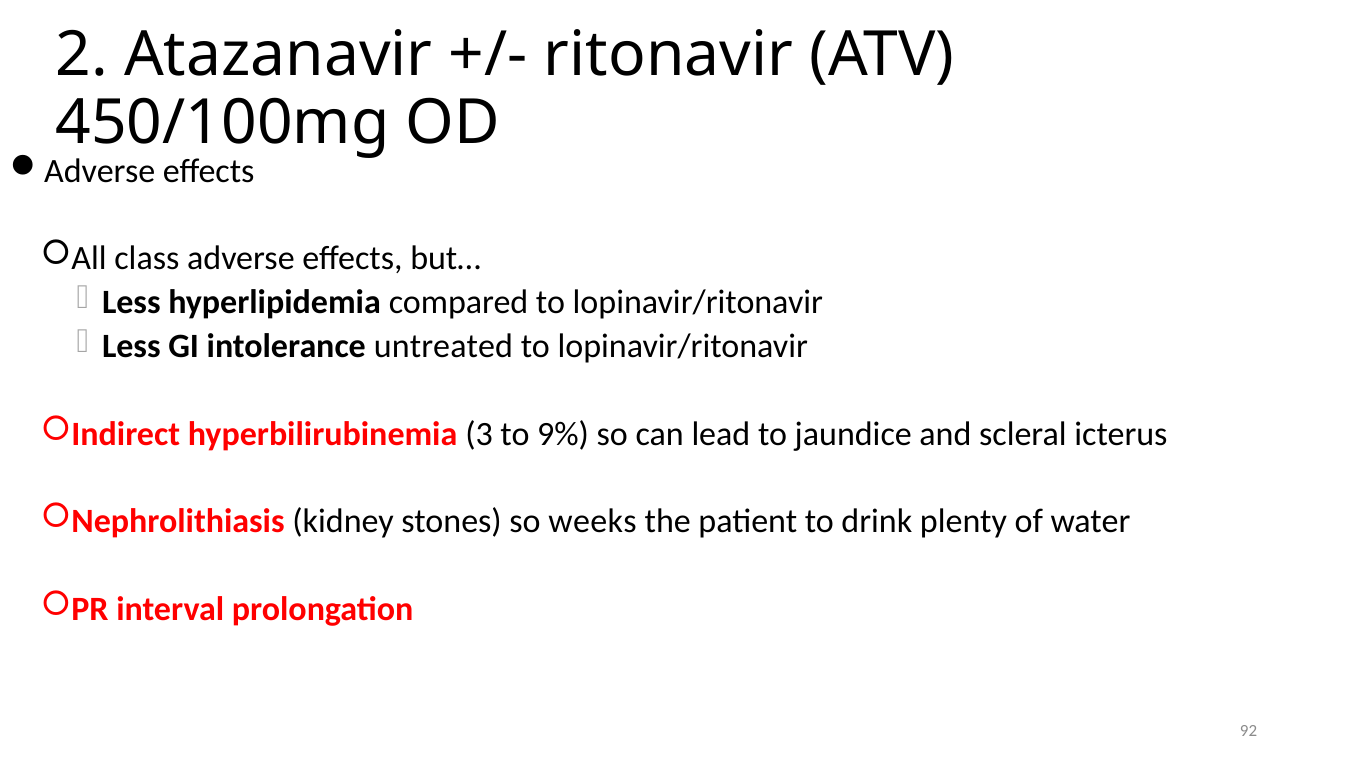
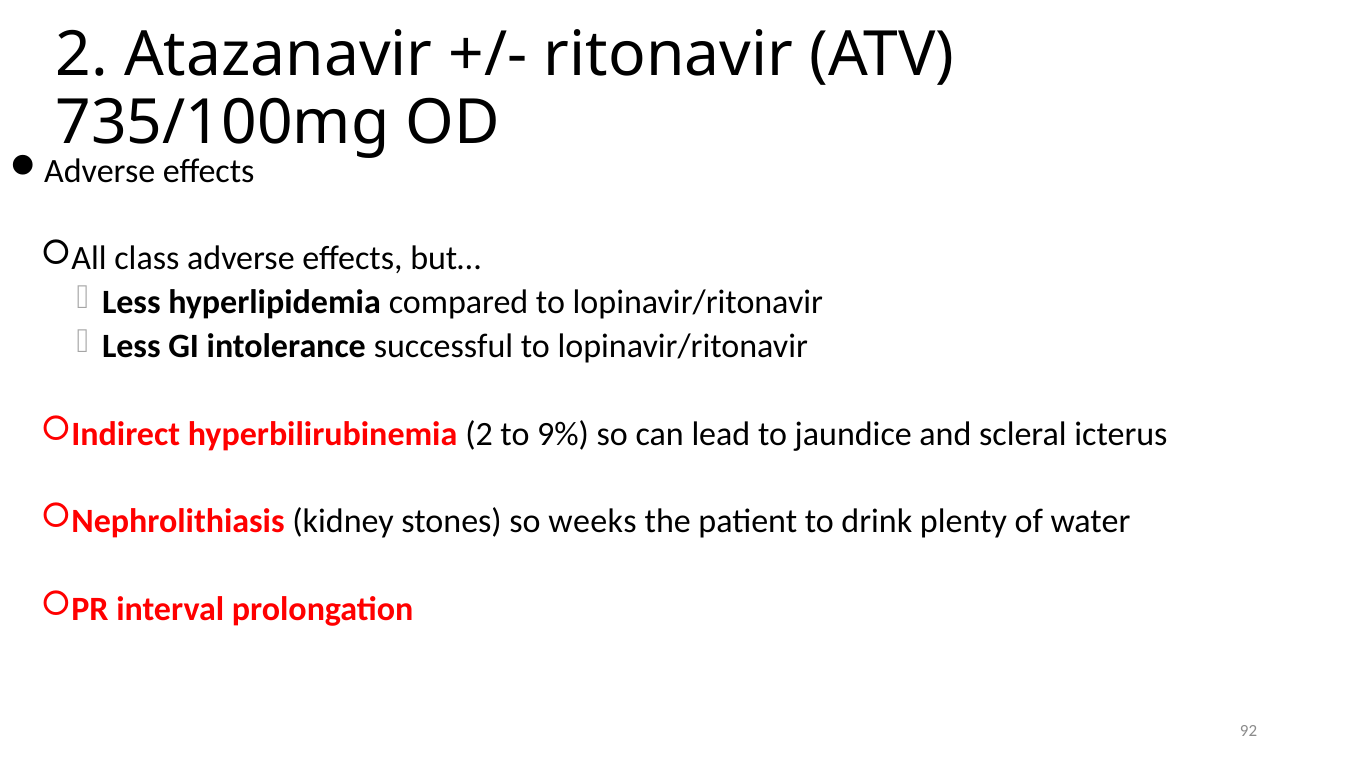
450/100mg: 450/100mg -> 735/100mg
untreated: untreated -> successful
hyperbilirubinemia 3: 3 -> 2
